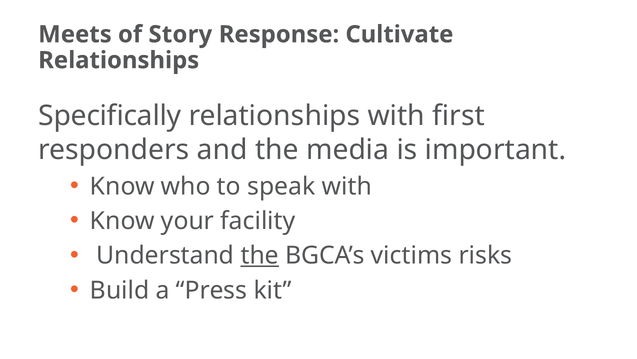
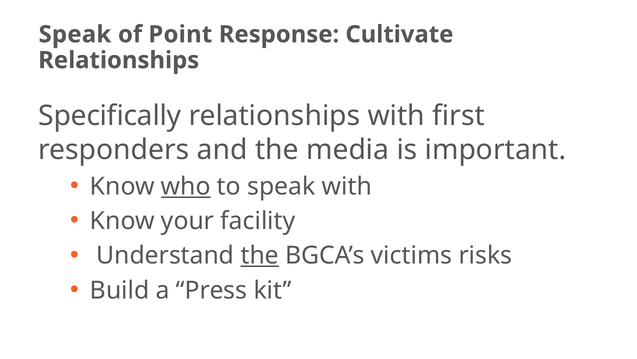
Meets at (75, 34): Meets -> Speak
Story: Story -> Point
who underline: none -> present
